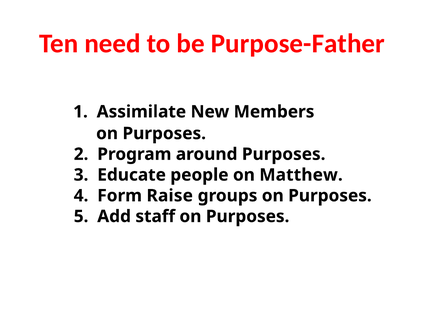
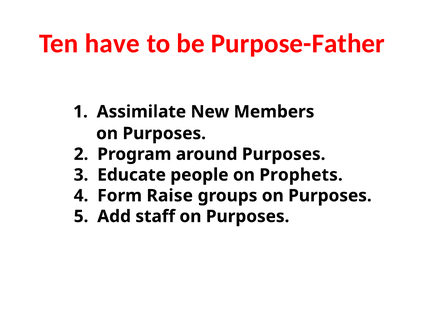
need: need -> have
Matthew: Matthew -> Prophets
